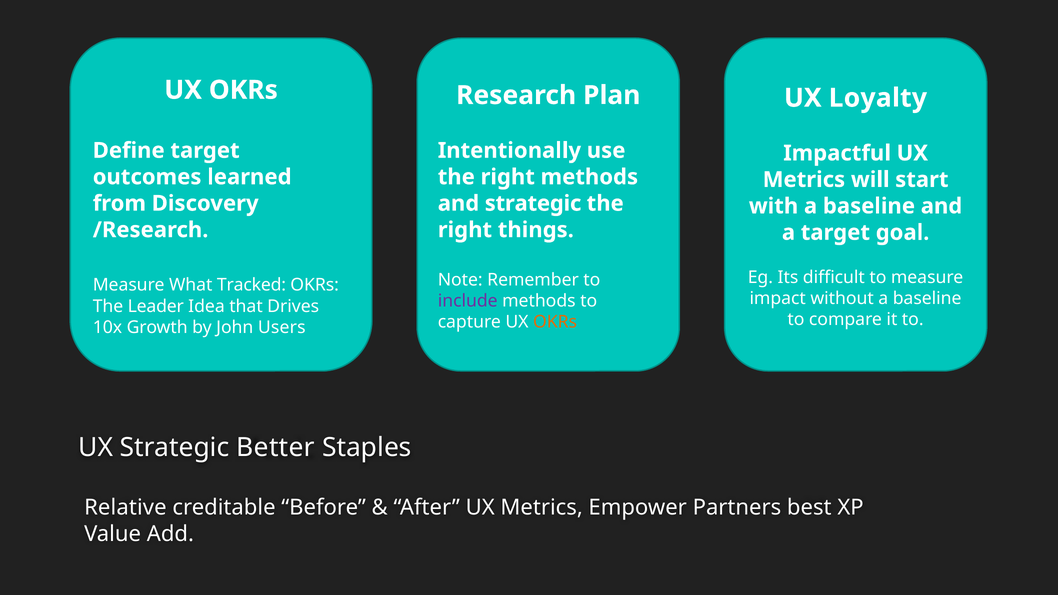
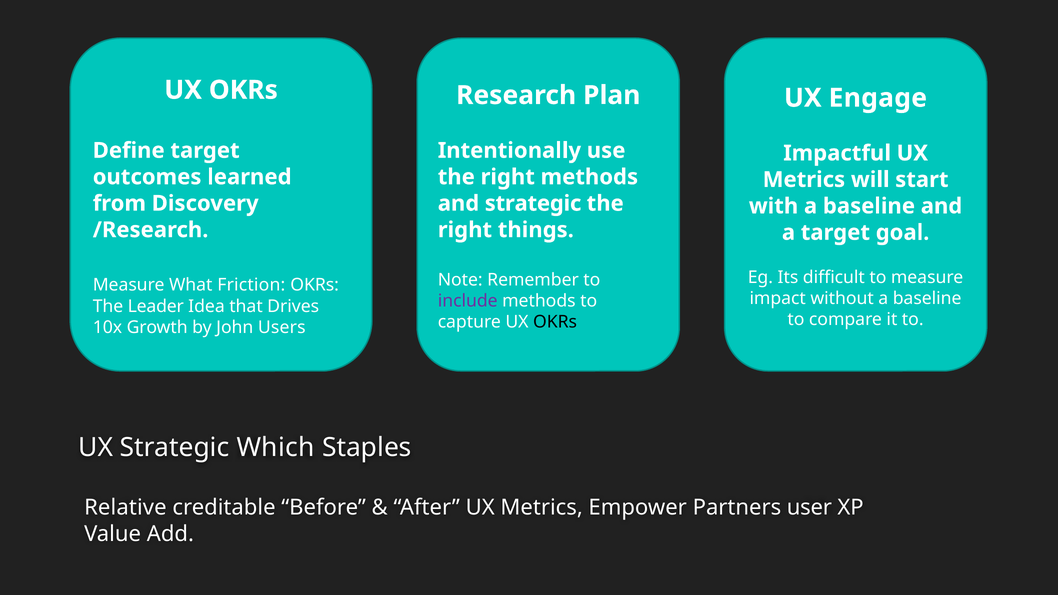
Loyalty: Loyalty -> Engage
Tracked: Tracked -> Friction
OKRs at (555, 322) colour: orange -> black
Better: Better -> Which
best: best -> user
